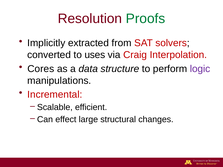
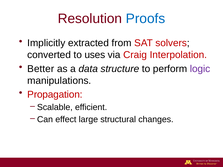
Proofs colour: green -> blue
Cores: Cores -> Better
Incremental: Incremental -> Propagation
